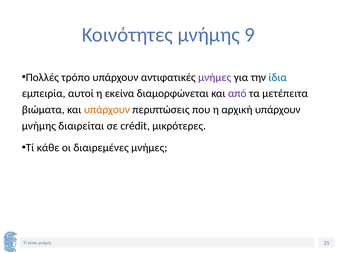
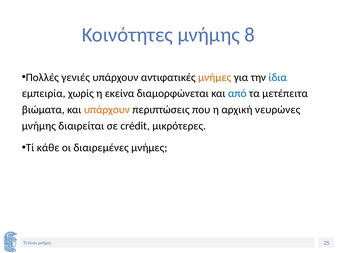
9: 9 -> 8
τρόπο: τρόπο -> γενιές
μνήμες at (215, 77) colour: purple -> orange
αυτοί: αυτοί -> χωρίς
από colour: purple -> blue
αρχική υπάρχουν: υπάρχουν -> νευρώνες
